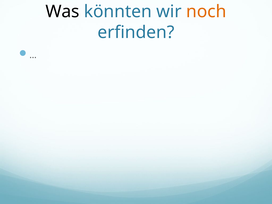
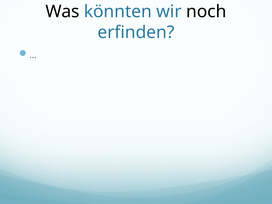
noch colour: orange -> black
